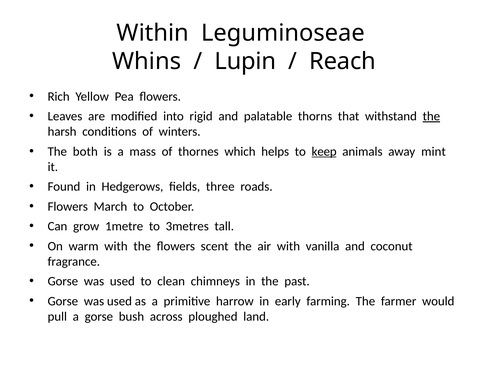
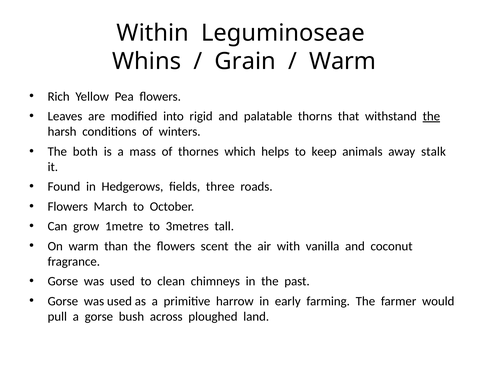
Lupin: Lupin -> Grain
Reach at (343, 61): Reach -> Warm
keep underline: present -> none
mint: mint -> stalk
warm with: with -> than
